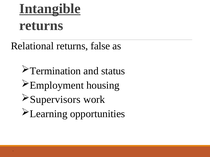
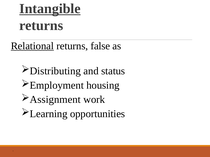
Relational underline: none -> present
Termination: Termination -> Distributing
Supervisors: Supervisors -> Assignment
